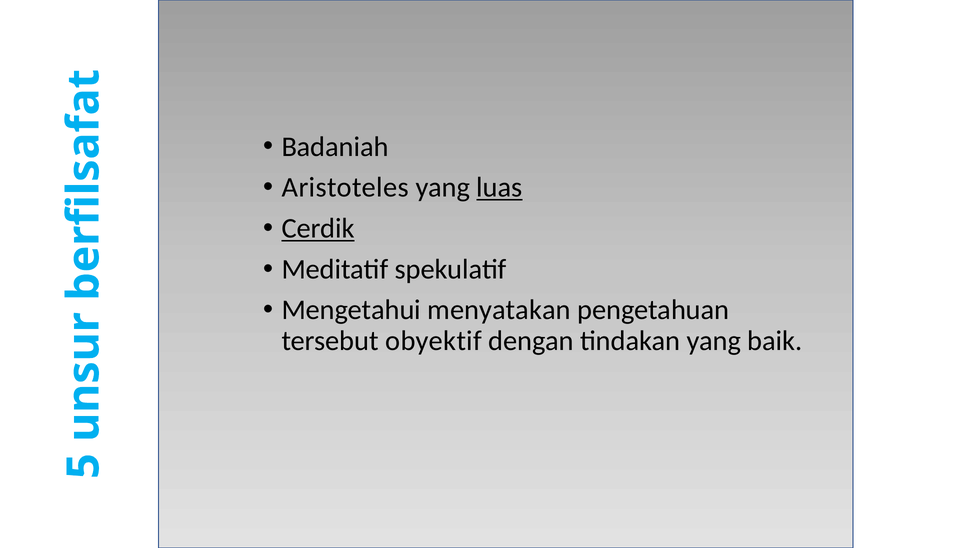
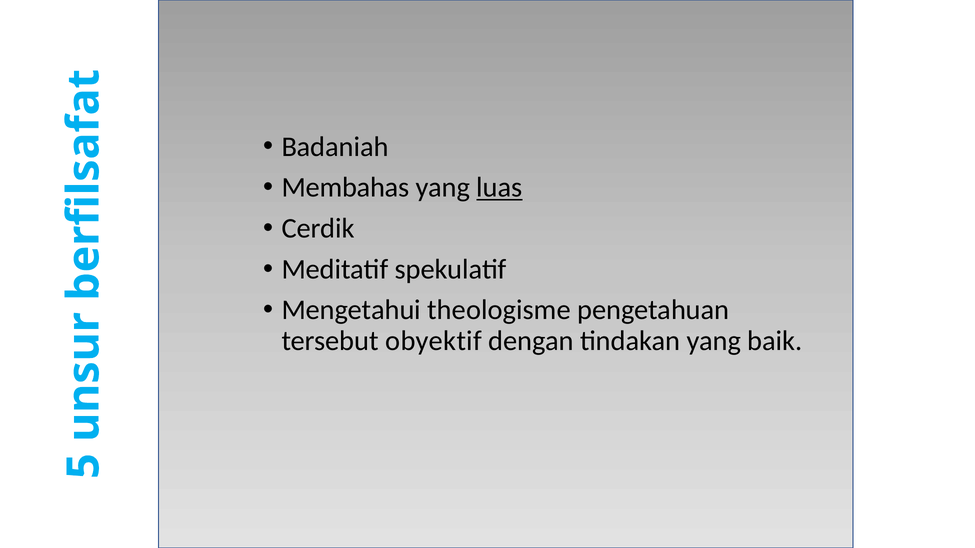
Aristoteles: Aristoteles -> Membahas
Cerdik underline: present -> none
menyatakan: menyatakan -> theologisme
